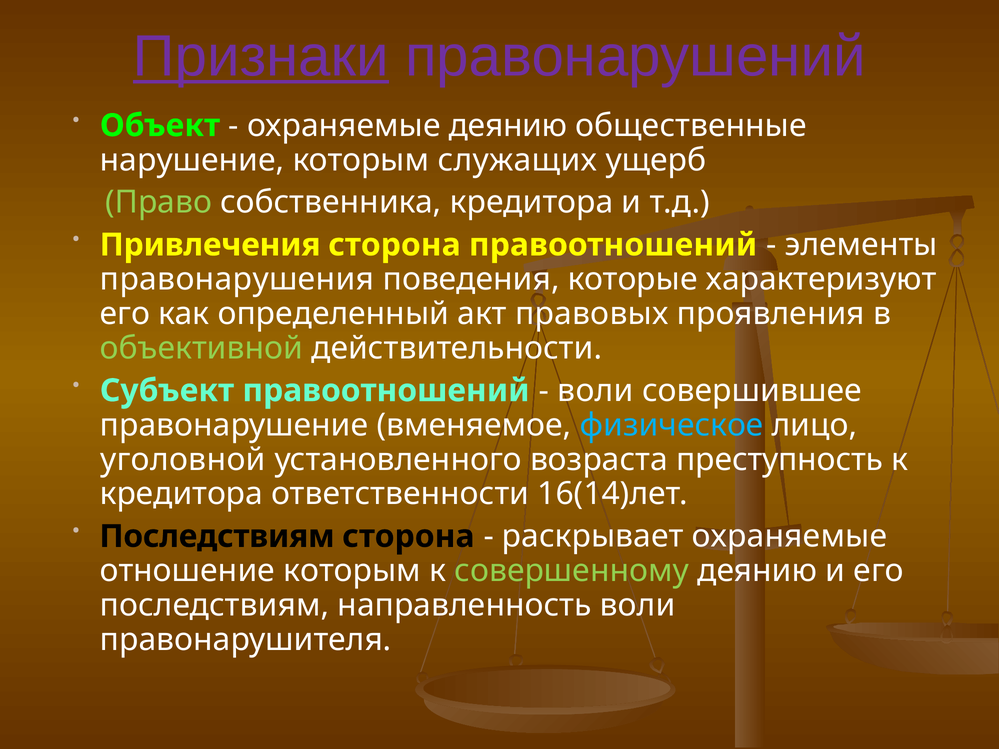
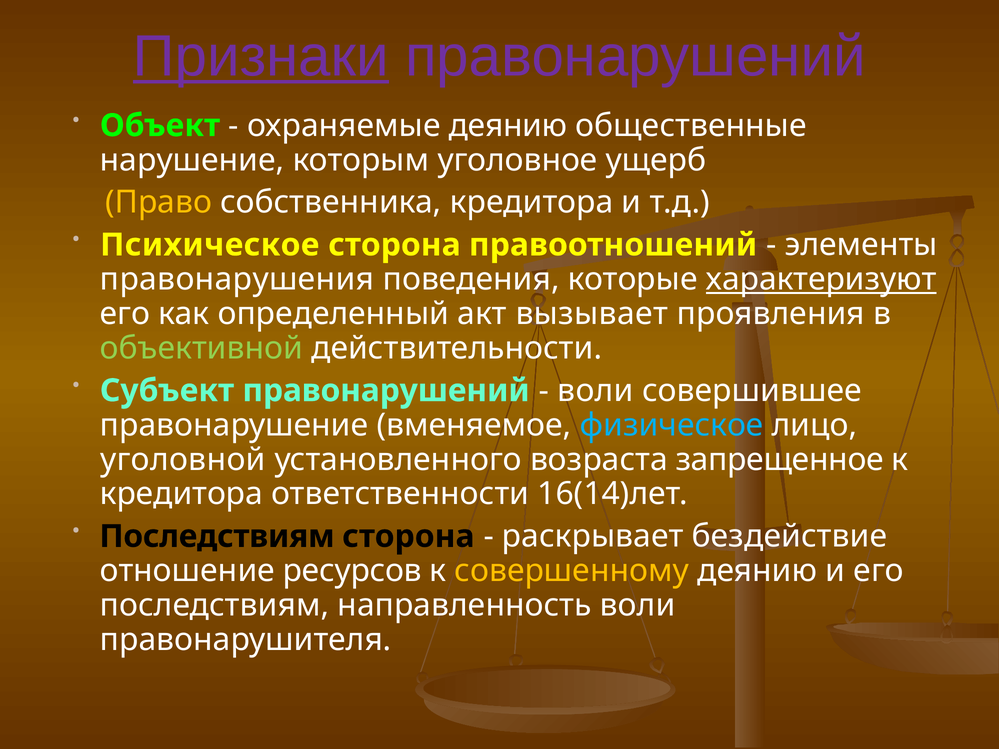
служащих: служащих -> уголовное
Право colour: light green -> yellow
Привлечения: Привлечения -> Психическое
характеризуют underline: none -> present
правовых: правовых -> вызывает
Субъект правоотношений: правоотношений -> правонарушений
преступность: преступность -> запрещенное
раскрывает охраняемые: охраняемые -> бездействие
отношение которым: которым -> ресурсов
совершенному colour: light green -> yellow
